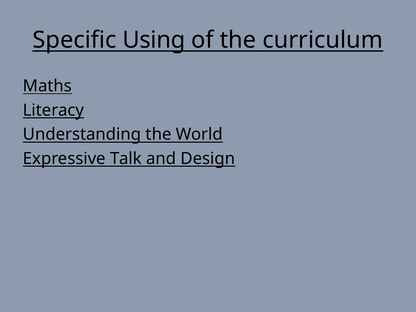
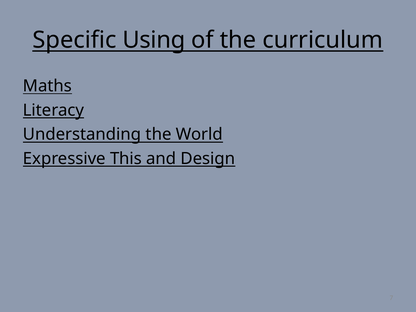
Talk: Talk -> This
